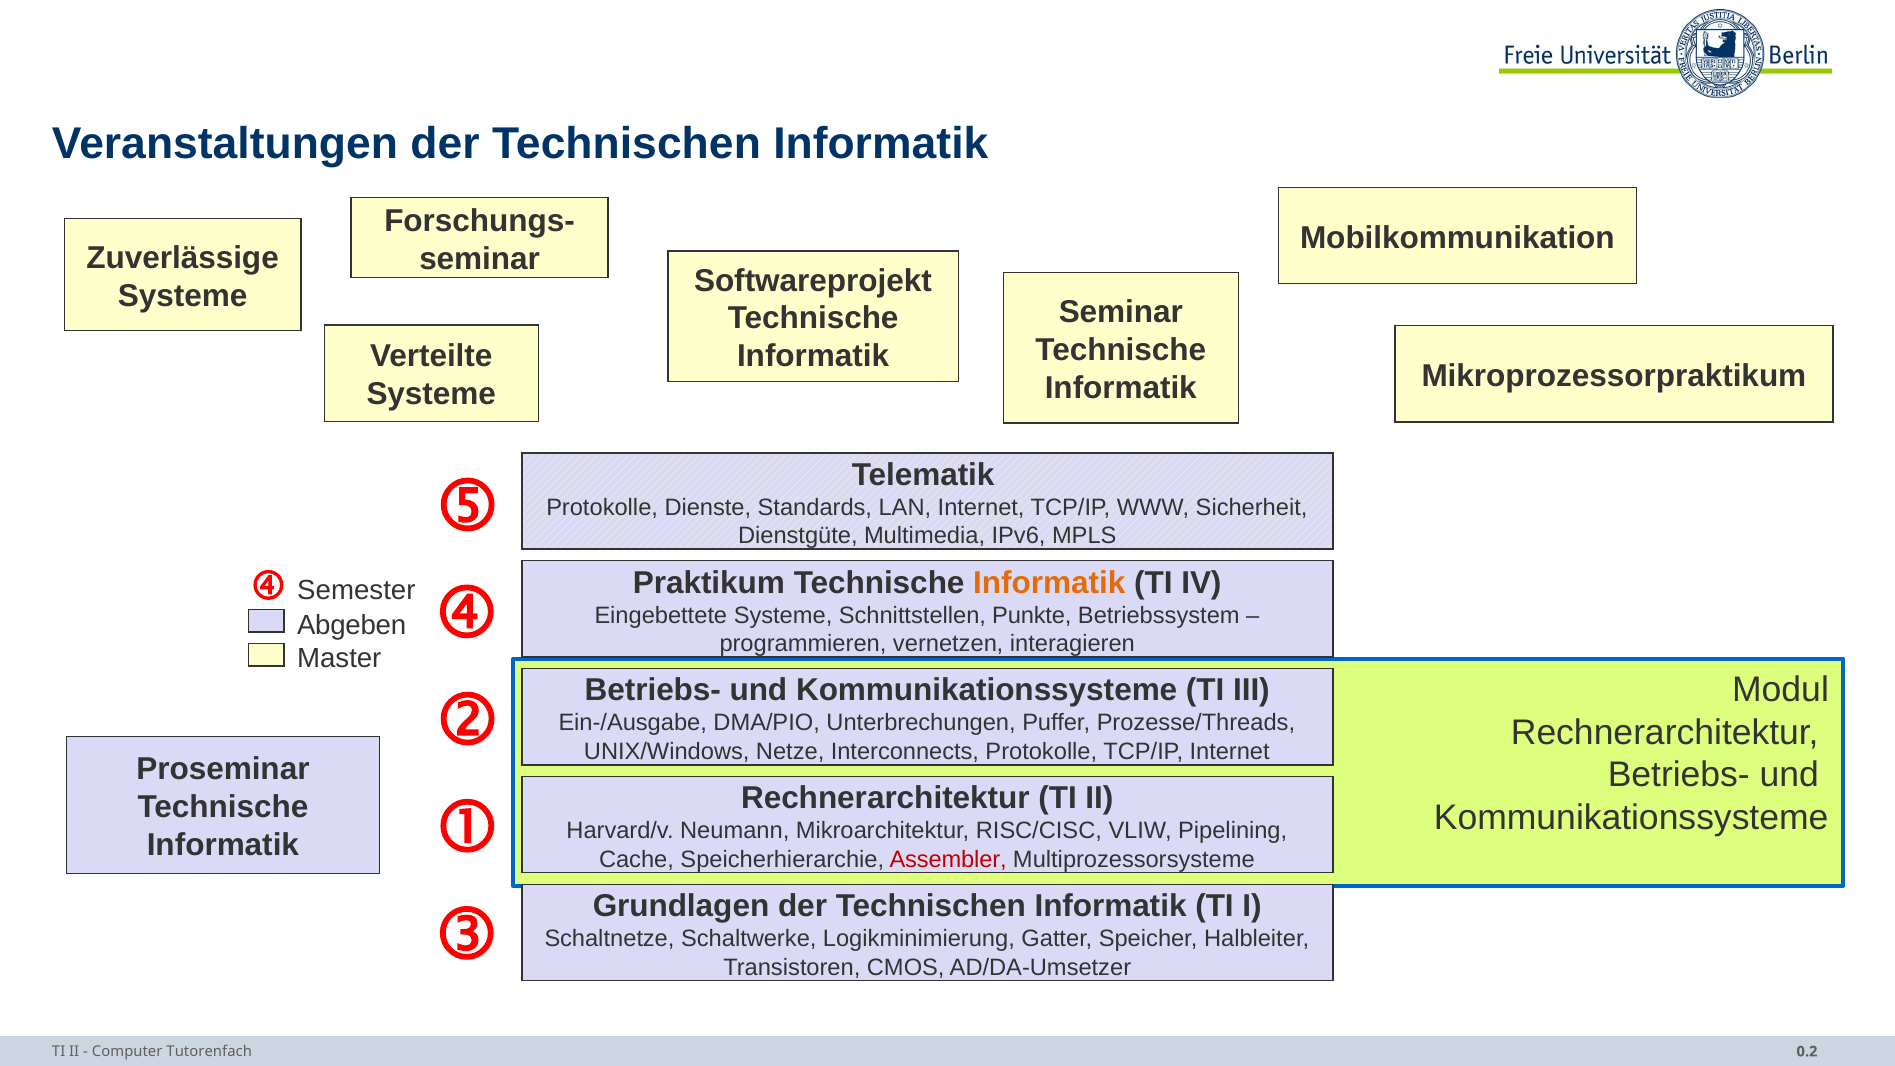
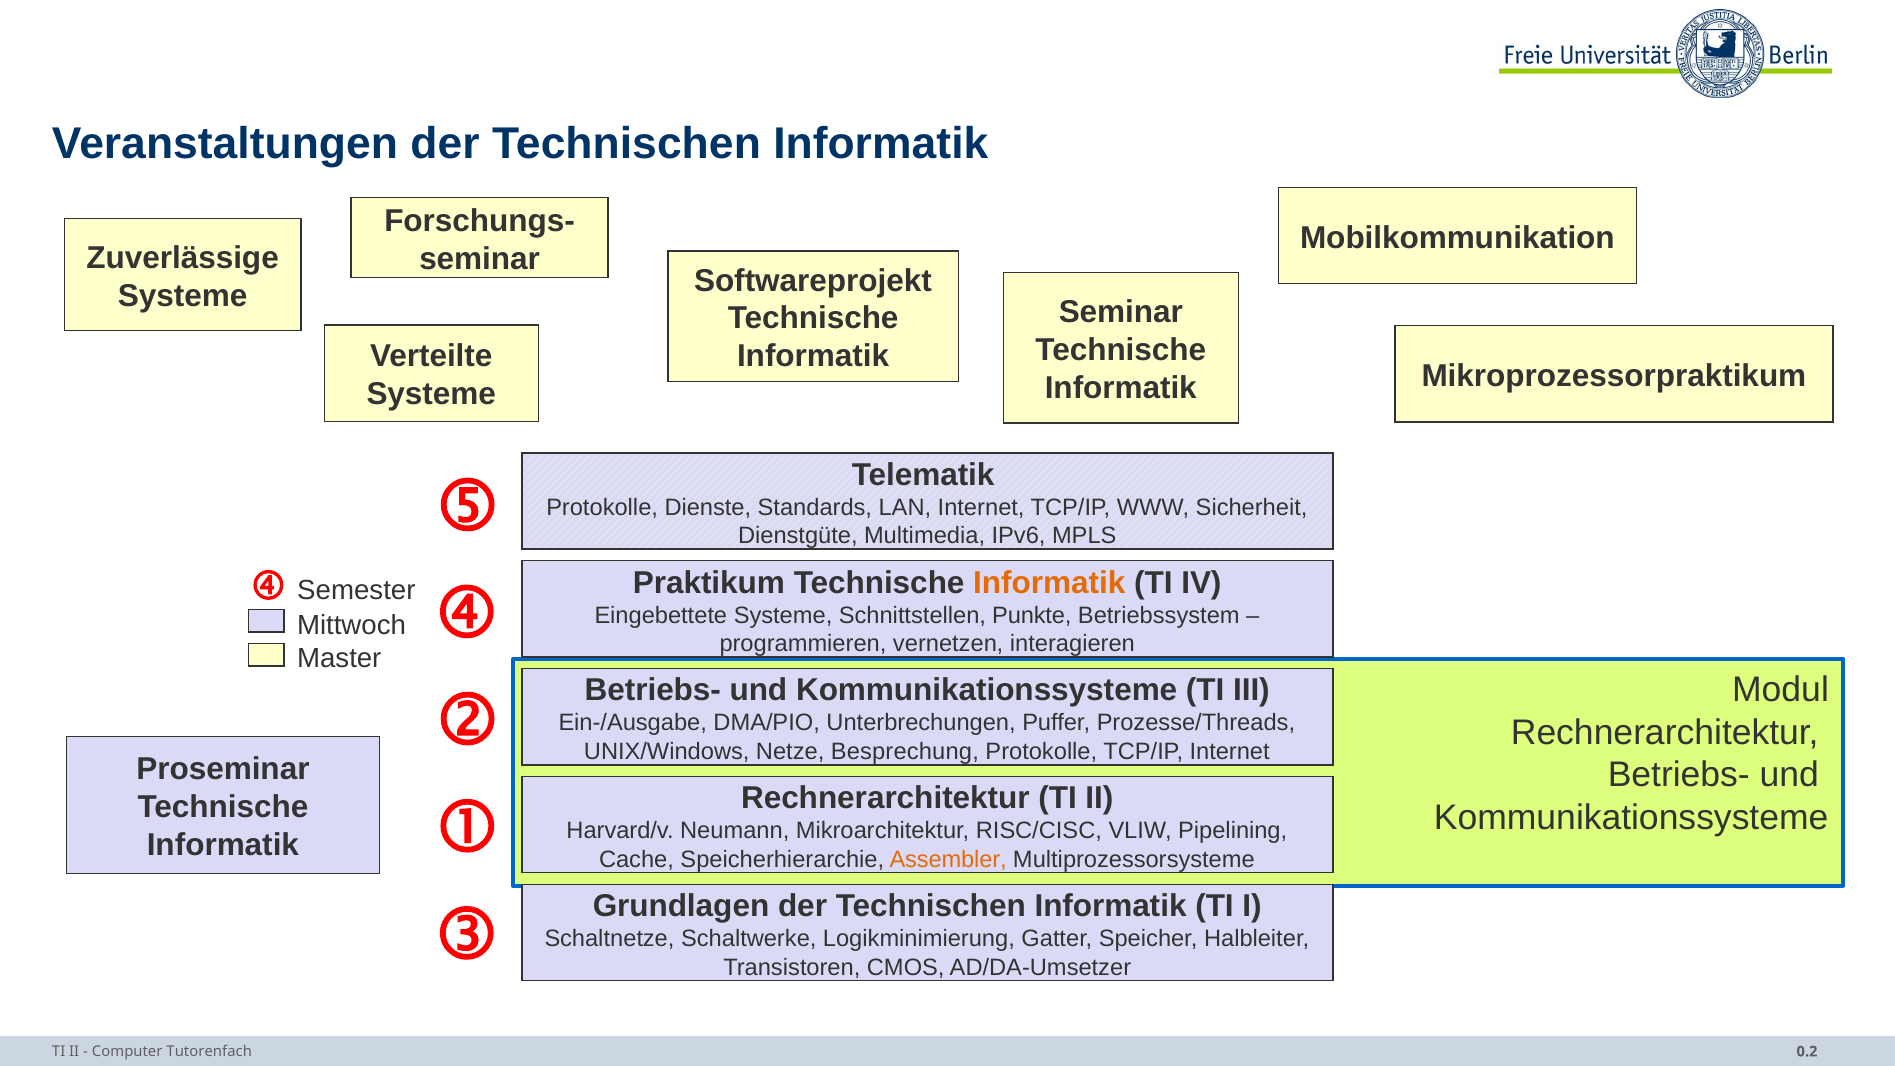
Abgeben: Abgeben -> Mittwoch
Interconnects: Interconnects -> Besprechung
Assembler colour: red -> orange
